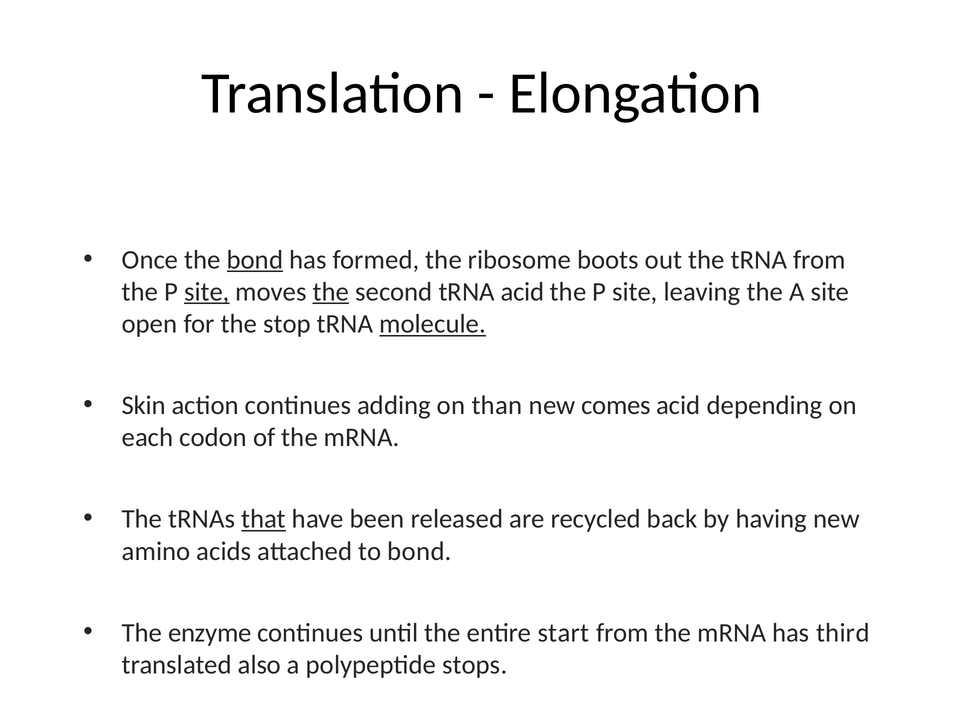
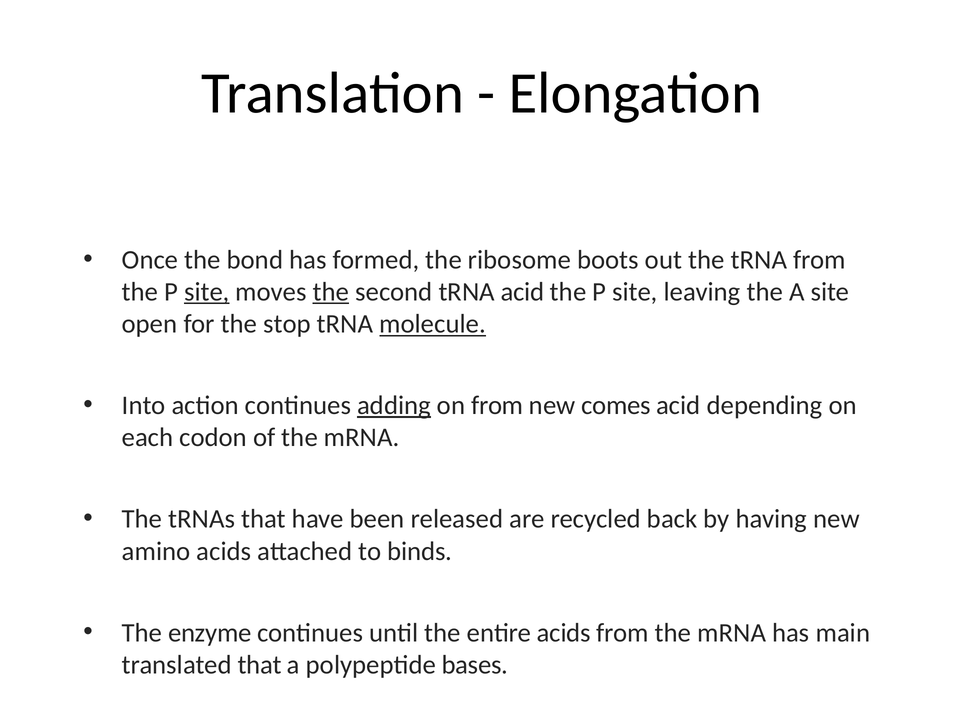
bond at (255, 260) underline: present -> none
Skin: Skin -> Into
adding underline: none -> present
on than: than -> from
that at (264, 519) underline: present -> none
to bond: bond -> binds
entire start: start -> acids
third: third -> main
translated also: also -> that
stops: stops -> bases
